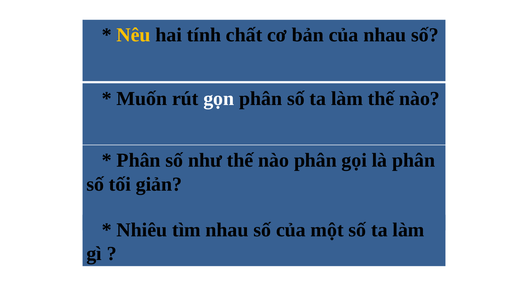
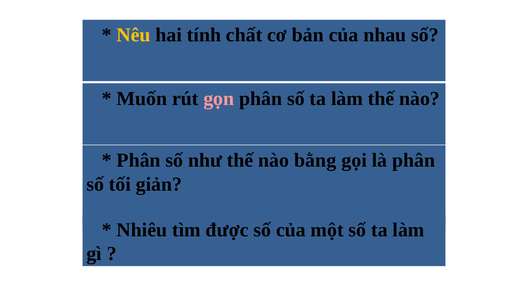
gọn colour: white -> pink
nào phân: phân -> bằng
tìm nhau: nhau -> được
